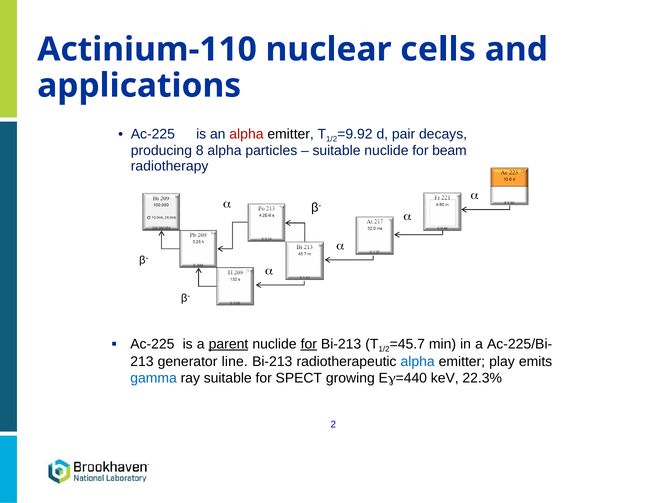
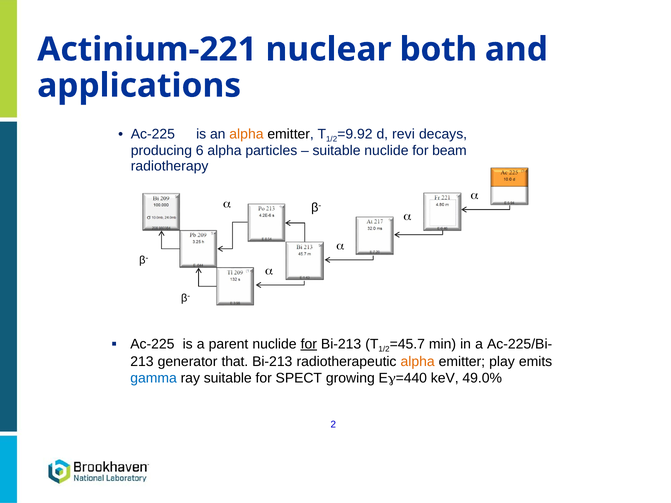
Actinium-110: Actinium-110 -> Actinium-221
cells: cells -> both
alpha at (246, 134) colour: red -> orange
pair: pair -> revi
8: 8 -> 6
parent underline: present -> none
line: line -> that
alpha at (418, 362) colour: blue -> orange
22.3%: 22.3% -> 49.0%
